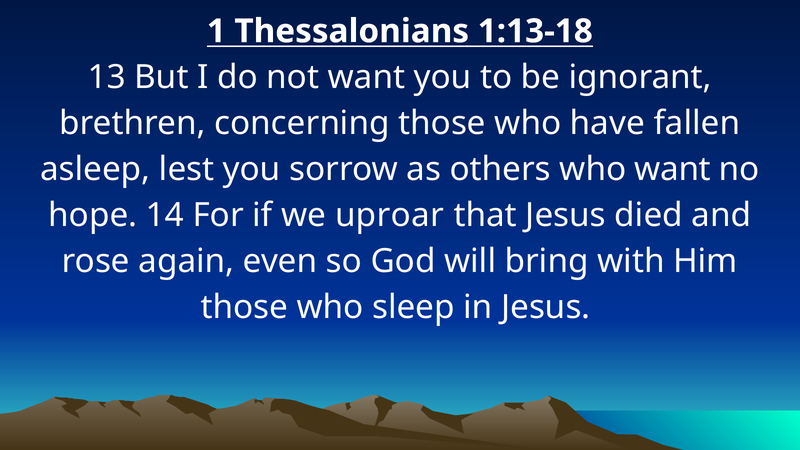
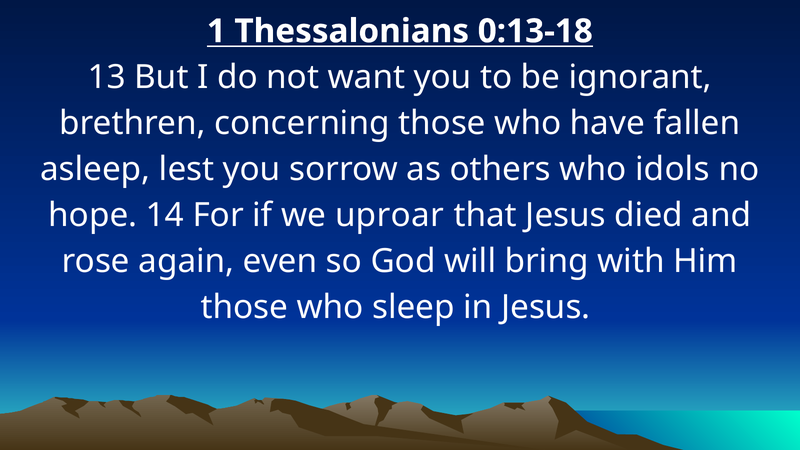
1:13-18: 1:13-18 -> 0:13-18
who want: want -> idols
